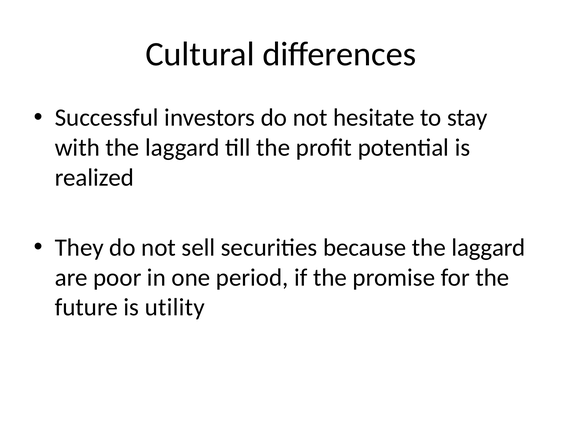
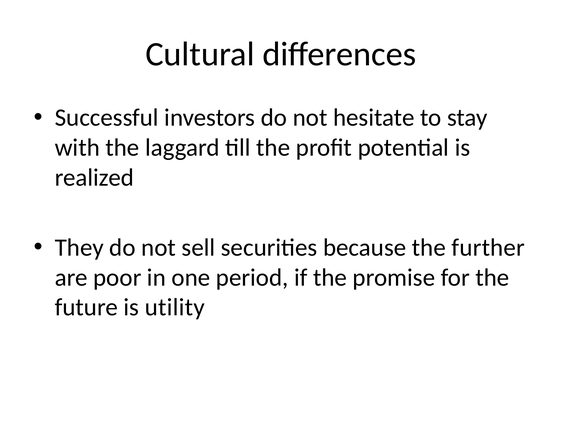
because the laggard: laggard -> further
